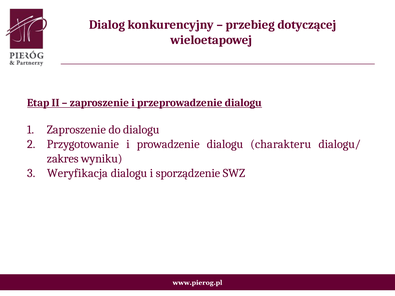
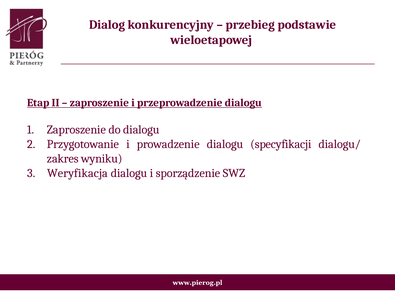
dotyczącej: dotyczącej -> podstawie
charakteru: charakteru -> specyfikacji
